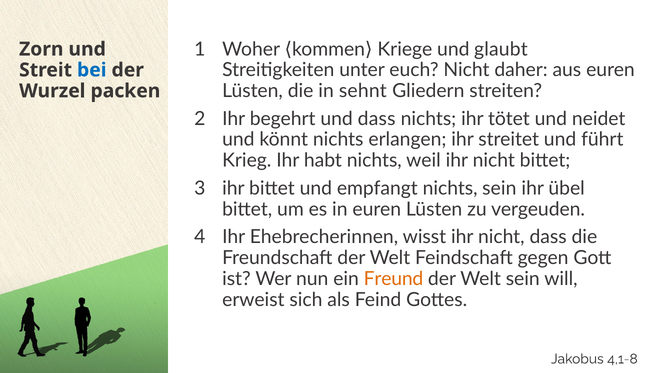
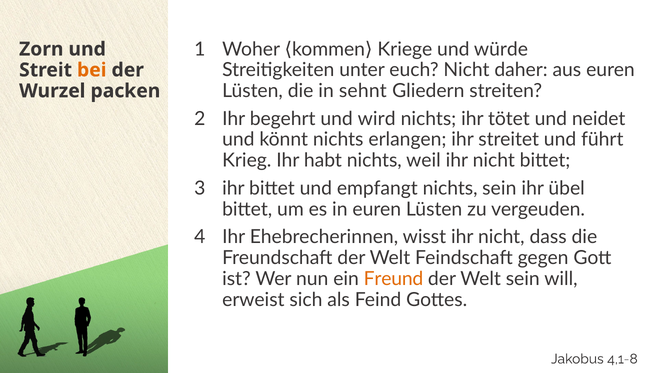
glaubt: glaubt -> würde
bei colour: blue -> orange
und dass: dass -> wird
